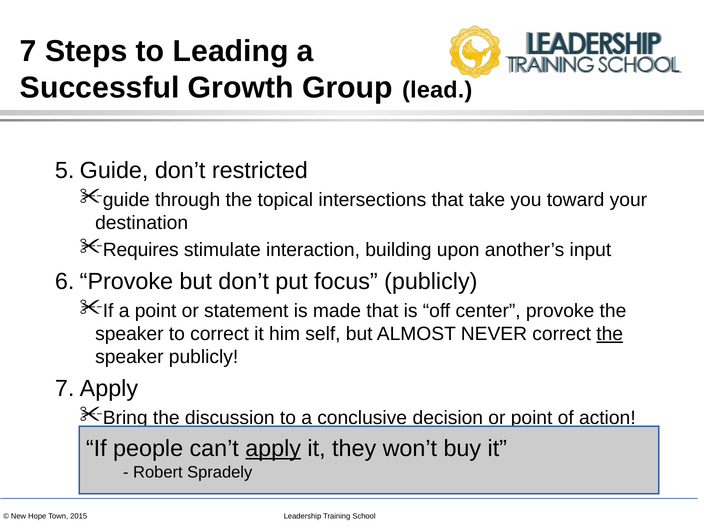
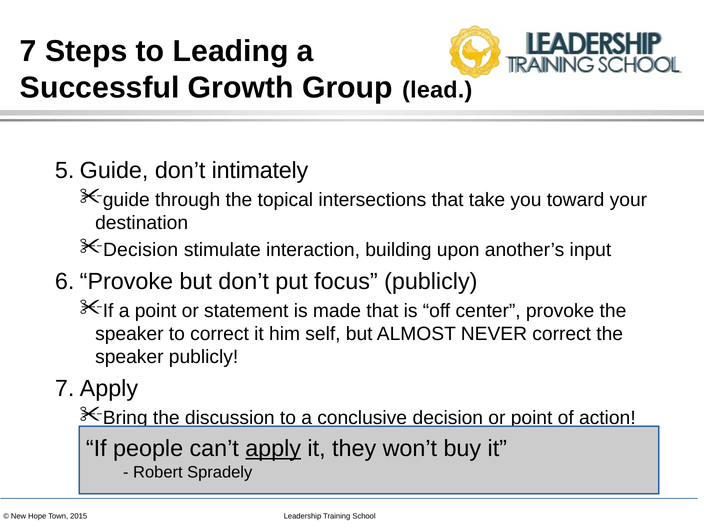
restricted: restricted -> intimately
Requires at (141, 250): Requires -> Decision
the at (610, 334) underline: present -> none
